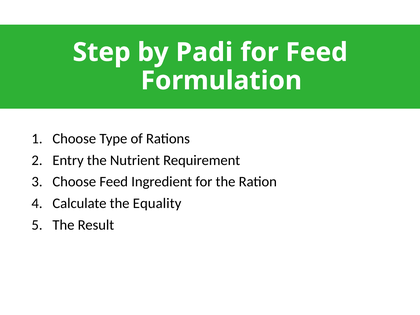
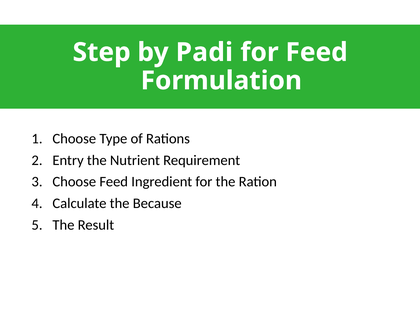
Equality: Equality -> Because
